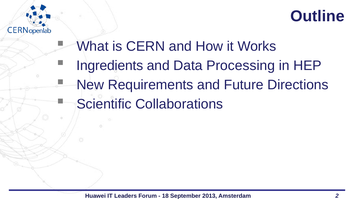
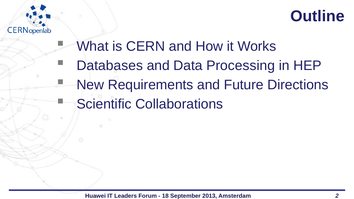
Ingredients: Ingredients -> Databases
